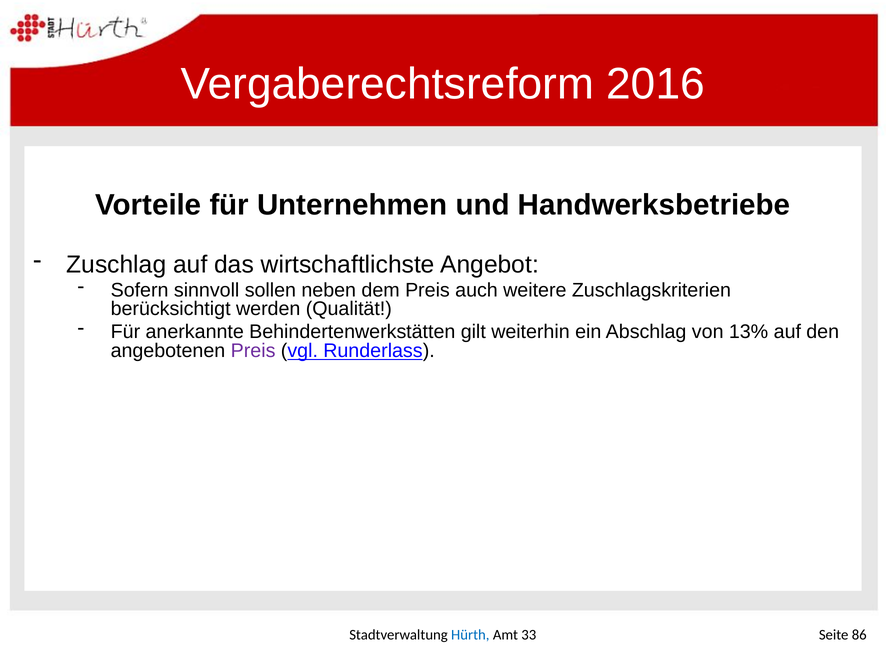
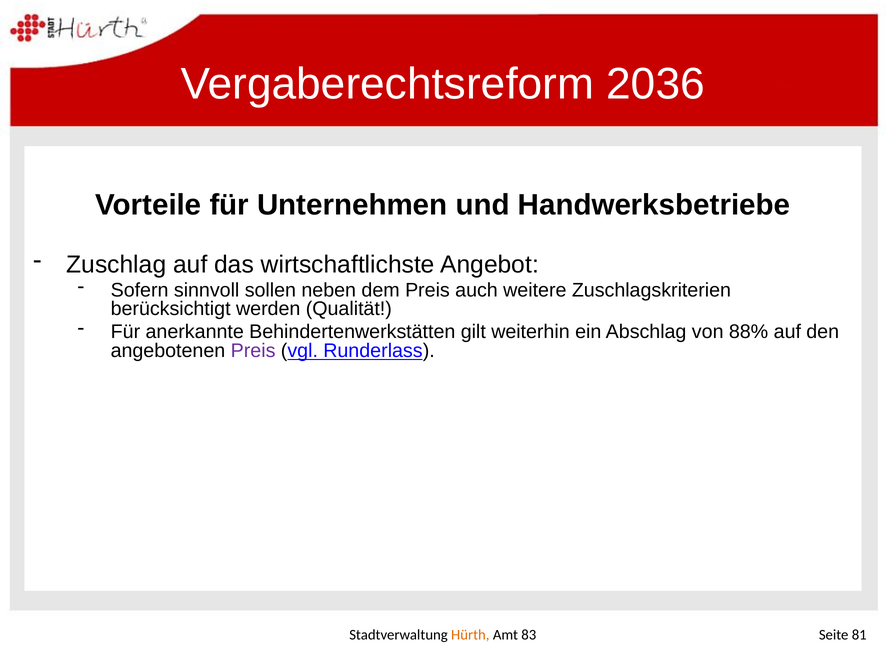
2016: 2016 -> 2036
13%: 13% -> 88%
Hürth colour: blue -> orange
33: 33 -> 83
86: 86 -> 81
